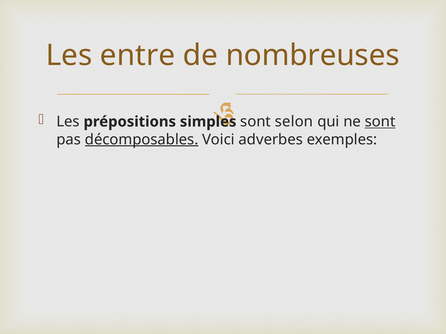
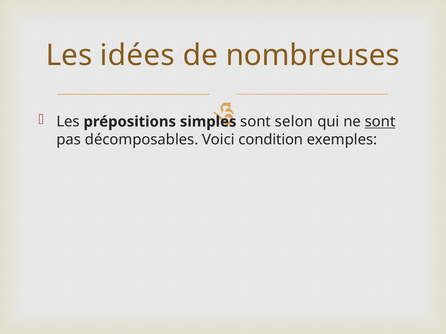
entre: entre -> idées
décomposables underline: present -> none
adverbes: adverbes -> condition
